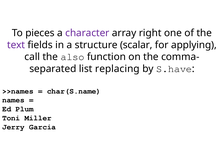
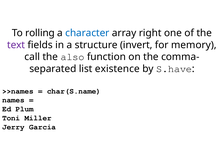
pieces: pieces -> rolling
character colour: purple -> blue
scalar: scalar -> invert
applying: applying -> memory
replacing: replacing -> existence
